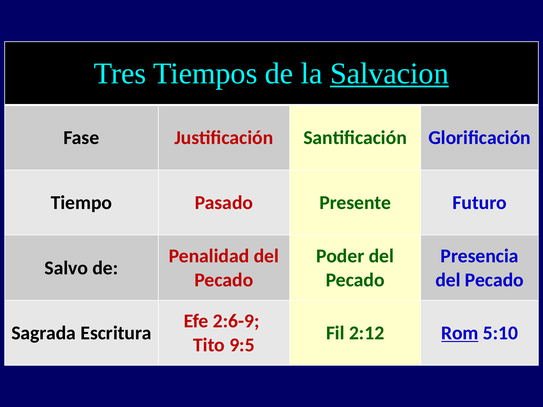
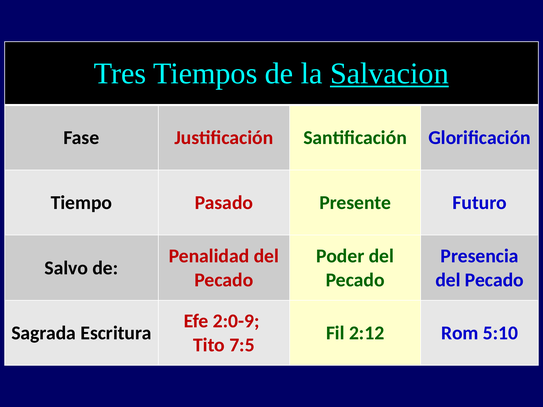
2:6-9: 2:6-9 -> 2:0-9
Rom underline: present -> none
9:5: 9:5 -> 7:5
